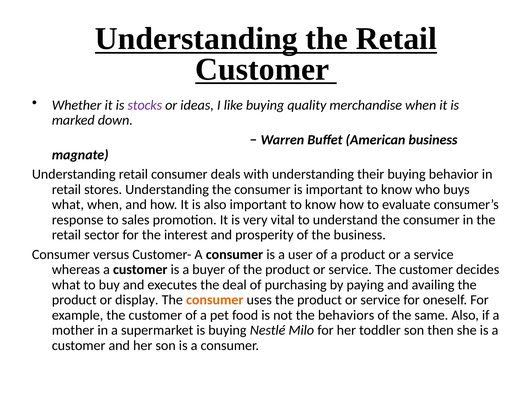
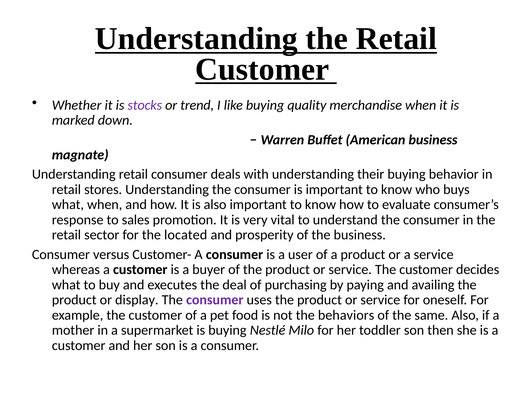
ideas: ideas -> trend
interest: interest -> located
consumer at (215, 300) colour: orange -> purple
